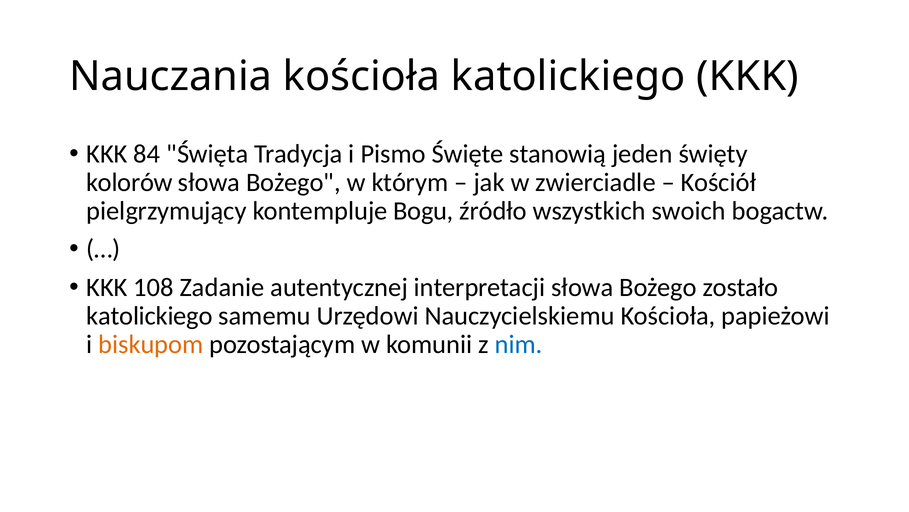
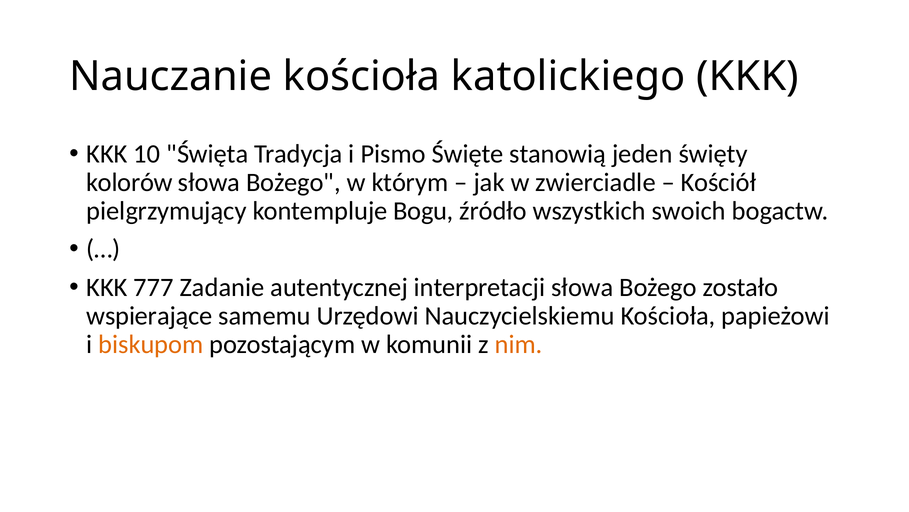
Nauczania: Nauczania -> Nauczanie
84: 84 -> 10
108: 108 -> 777
katolickiego at (149, 316): katolickiego -> wspierające
nim colour: blue -> orange
